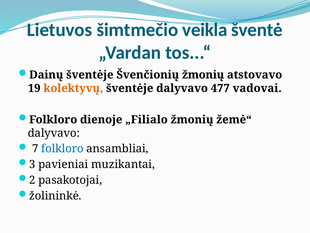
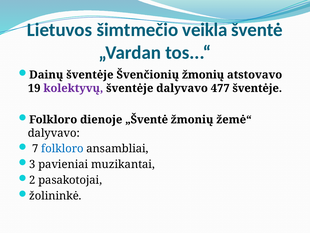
kolektyvų colour: orange -> purple
477 vadovai: vadovai -> šventėje
„Filialo: „Filialo -> „Šventė
